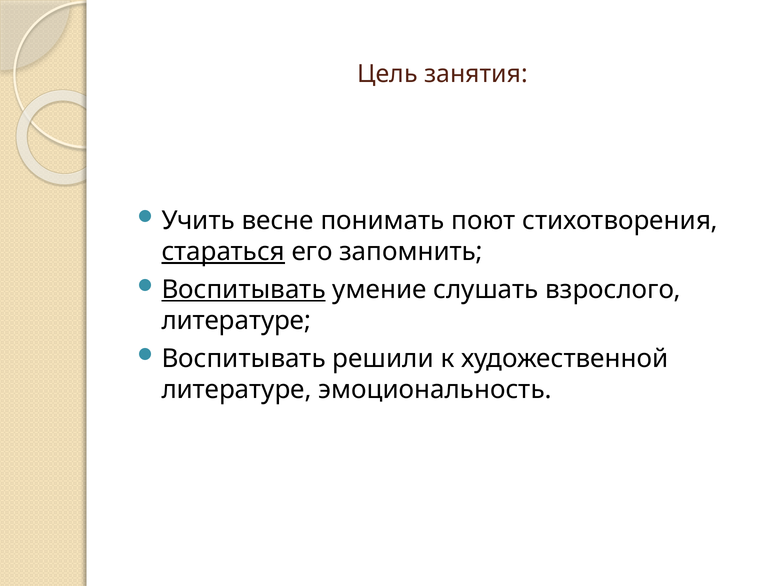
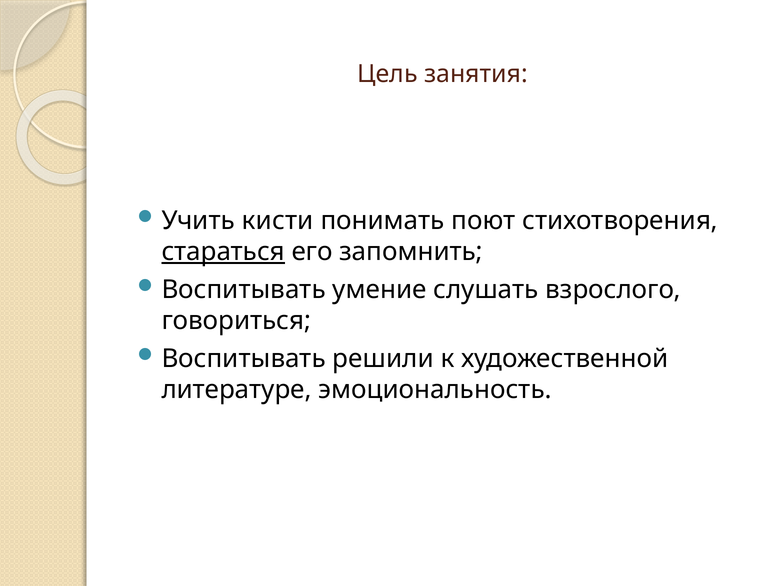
весне: весне -> кисти
Воспитывать at (244, 289) underline: present -> none
литературе at (236, 321): литературе -> говориться
